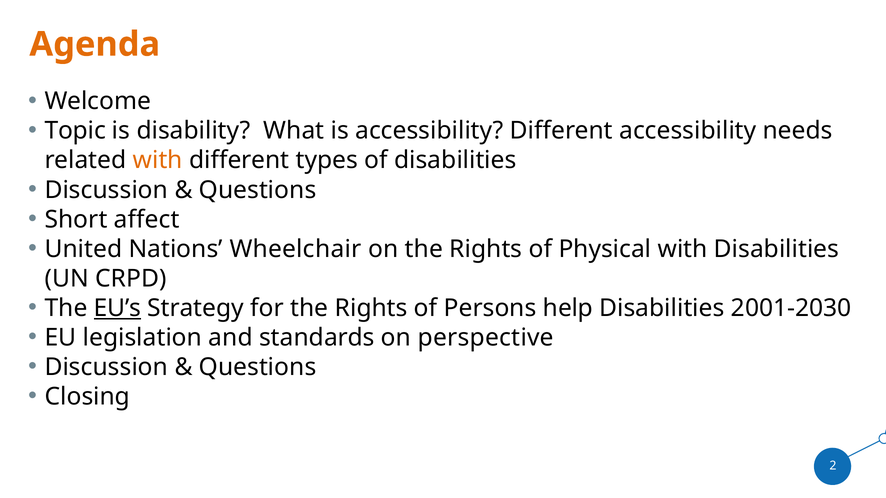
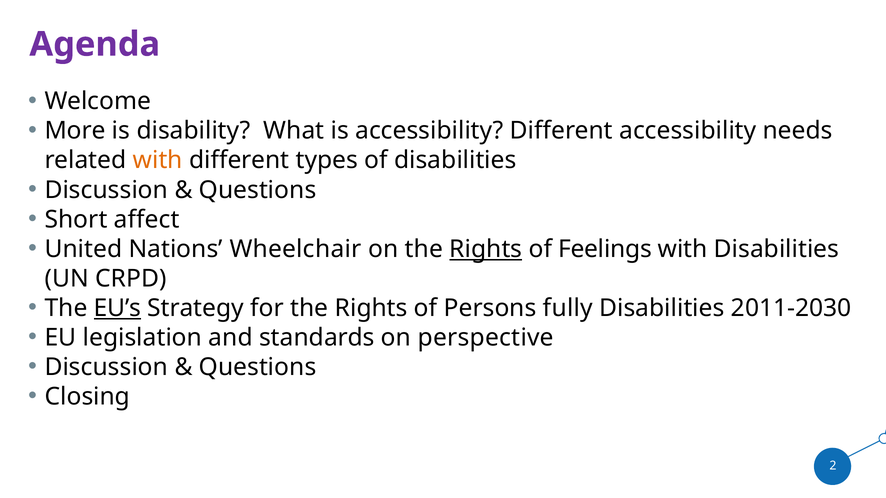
Agenda colour: orange -> purple
Topic: Topic -> More
Rights at (486, 249) underline: none -> present
Physical: Physical -> Feelings
help: help -> fully
2001-2030: 2001-2030 -> 2011-2030
